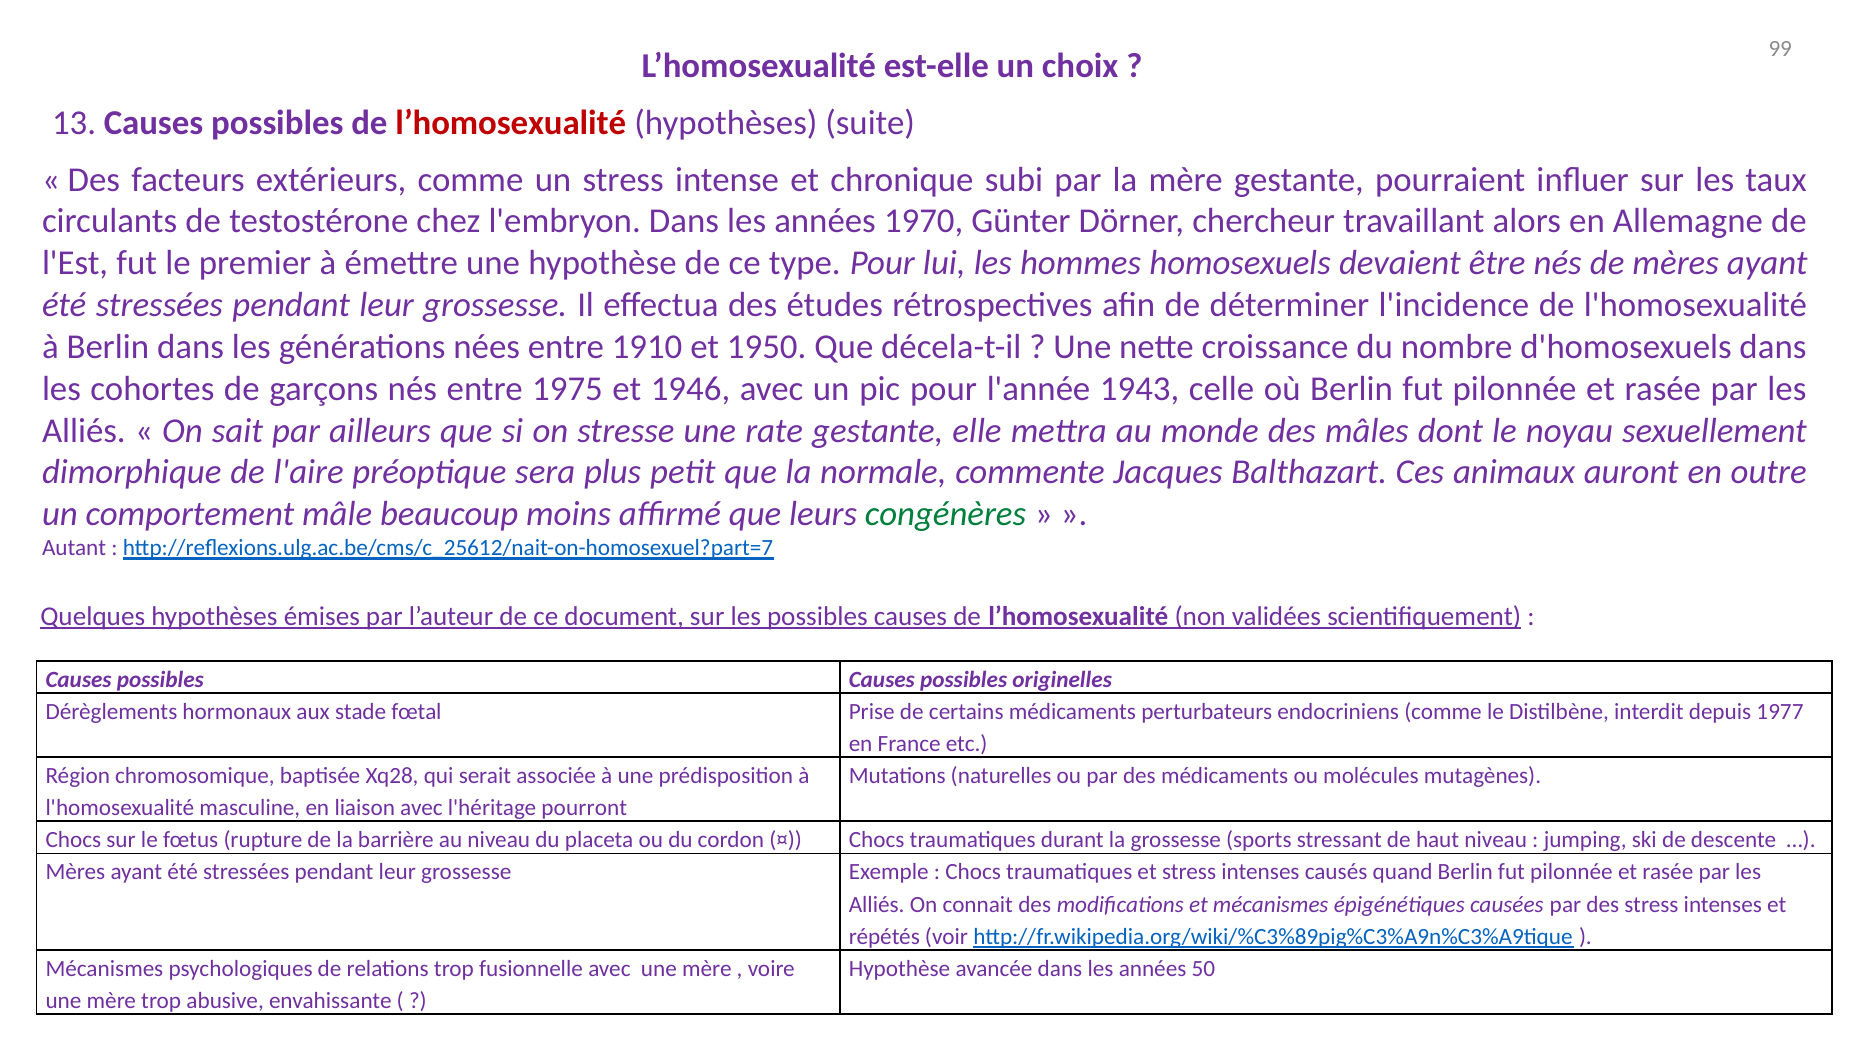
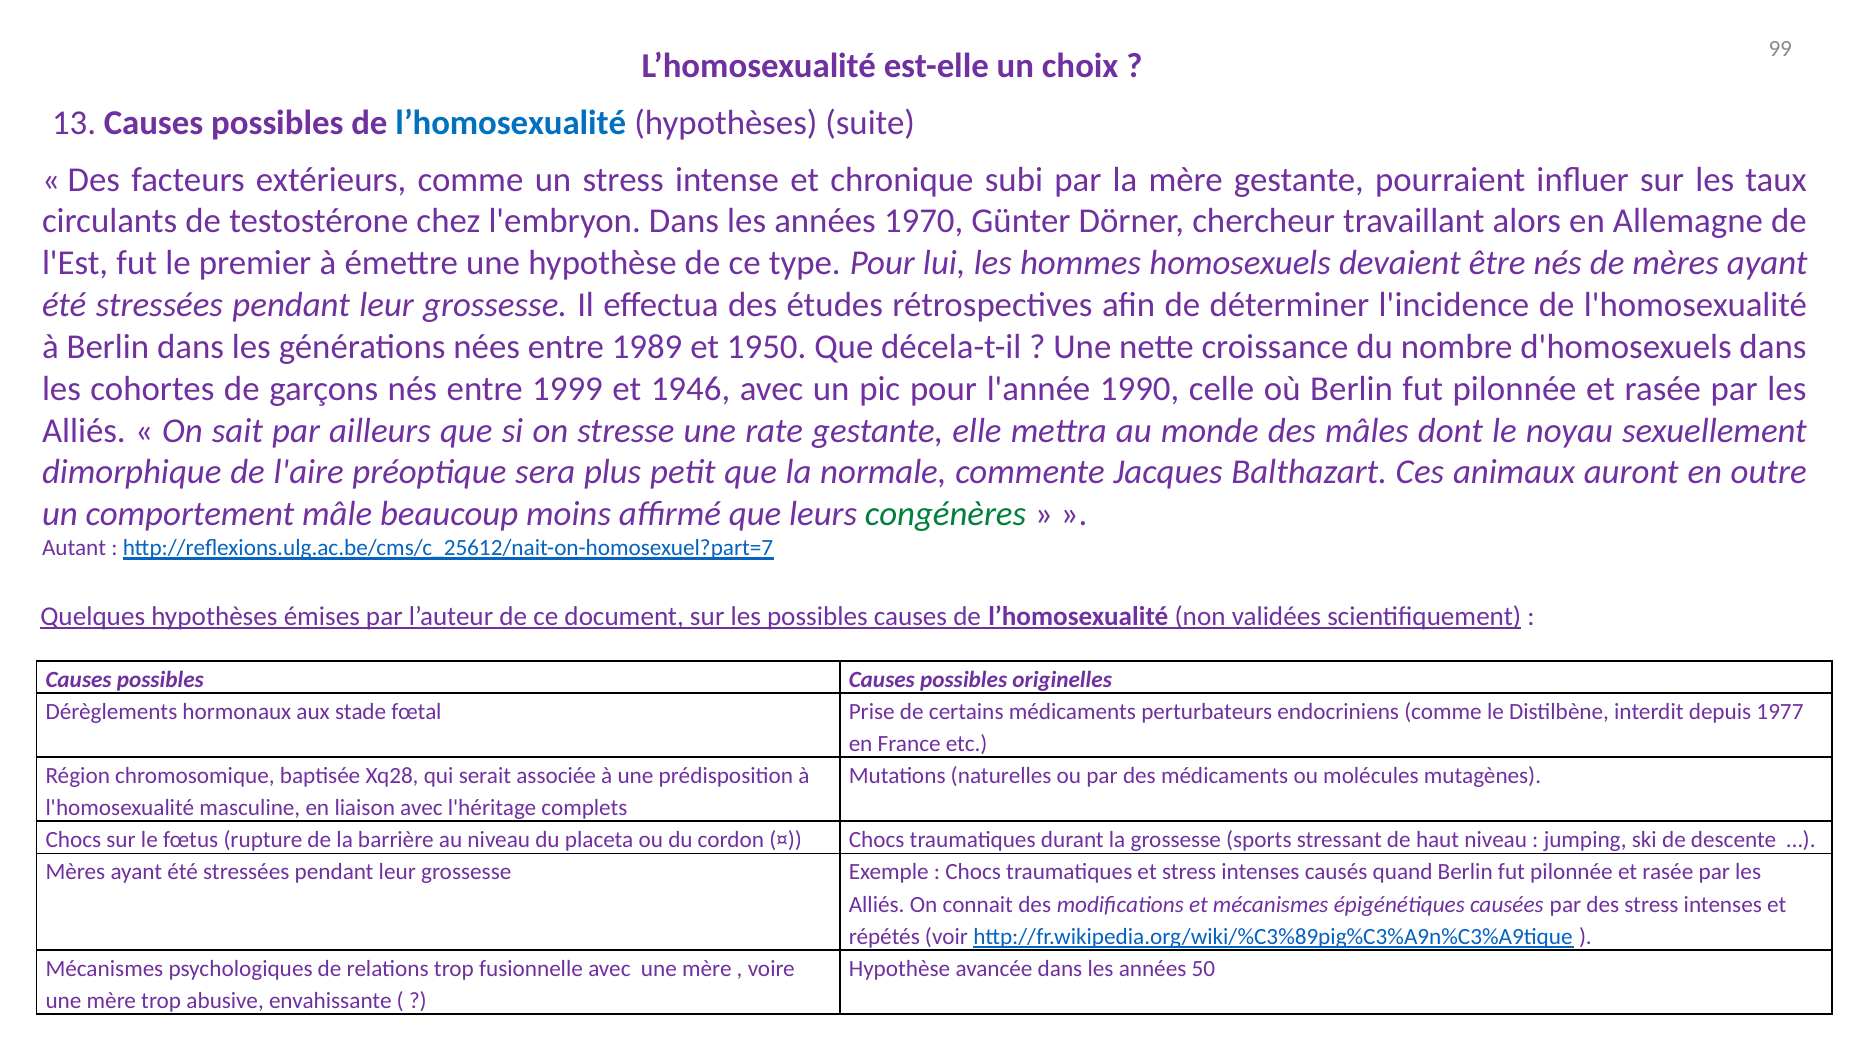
l’homosexualité at (511, 123) colour: red -> blue
1910: 1910 -> 1989
1975: 1975 -> 1999
1943: 1943 -> 1990
pourront: pourront -> complets
